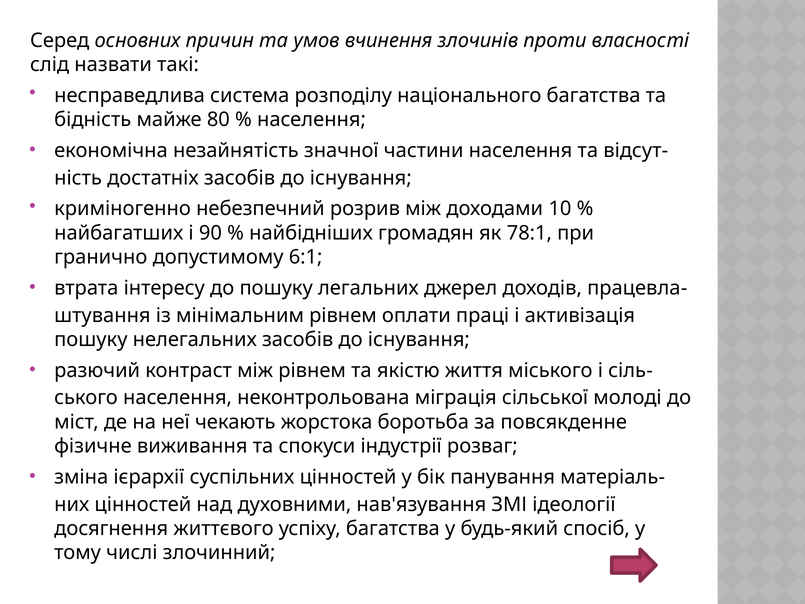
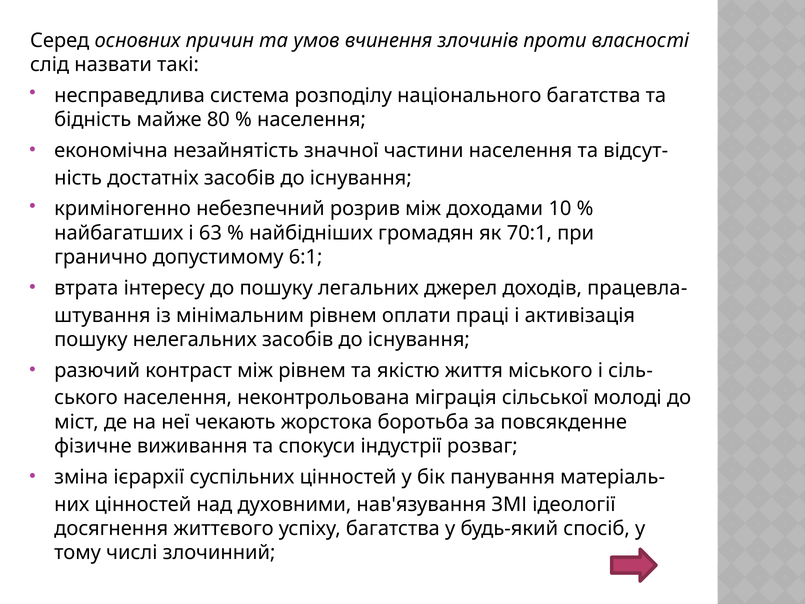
90: 90 -> 63
78:1: 78:1 -> 70:1
